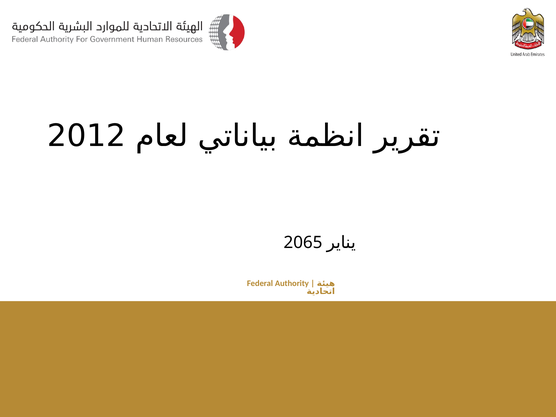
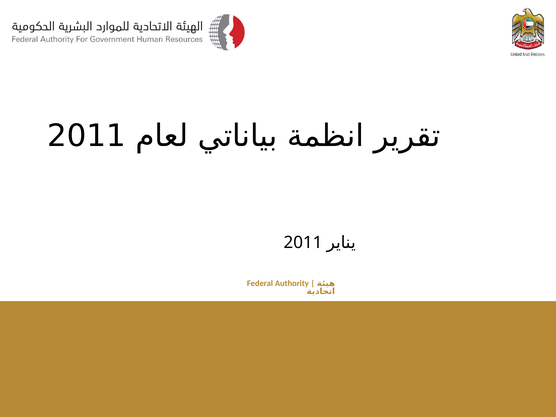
2012 at (86, 136): 2012 -> 2011
2065 at (303, 243): 2065 -> 2011
